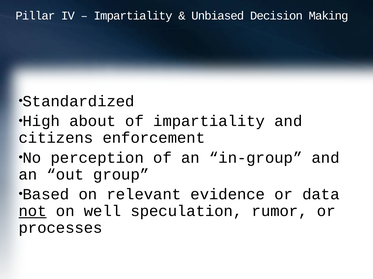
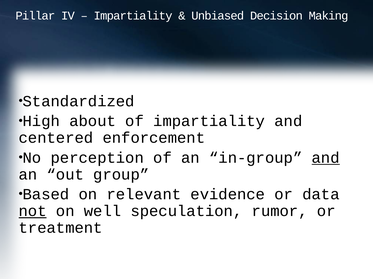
citizens: citizens -> centered
and at (326, 158) underline: none -> present
processes: processes -> treatment
